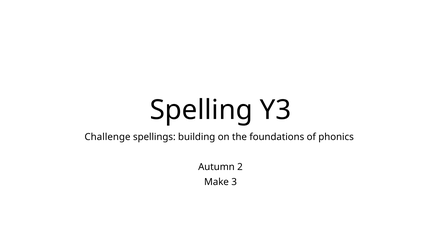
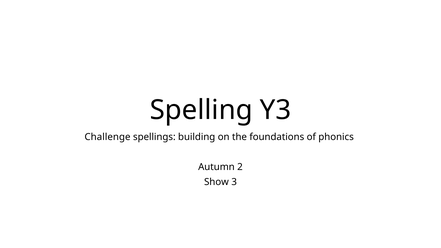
Make: Make -> Show
